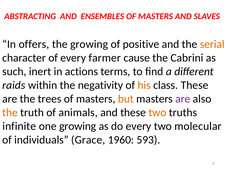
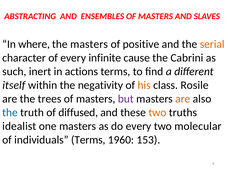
offers: offers -> where
the growing: growing -> masters
farmer: farmer -> infinite
raids: raids -> itself
class These: These -> Rosile
but colour: orange -> purple
are at (183, 99) colour: purple -> orange
the at (10, 113) colour: orange -> blue
animals: animals -> diffused
infinite: infinite -> idealist
one growing: growing -> masters
individuals Grace: Grace -> Terms
593: 593 -> 153
